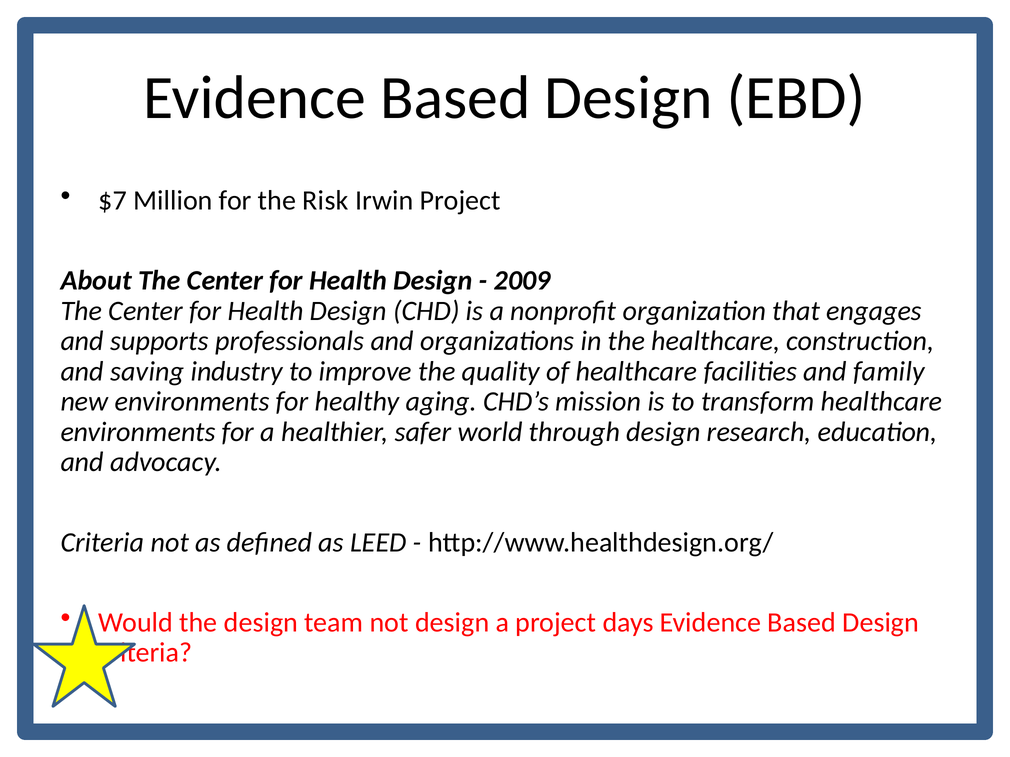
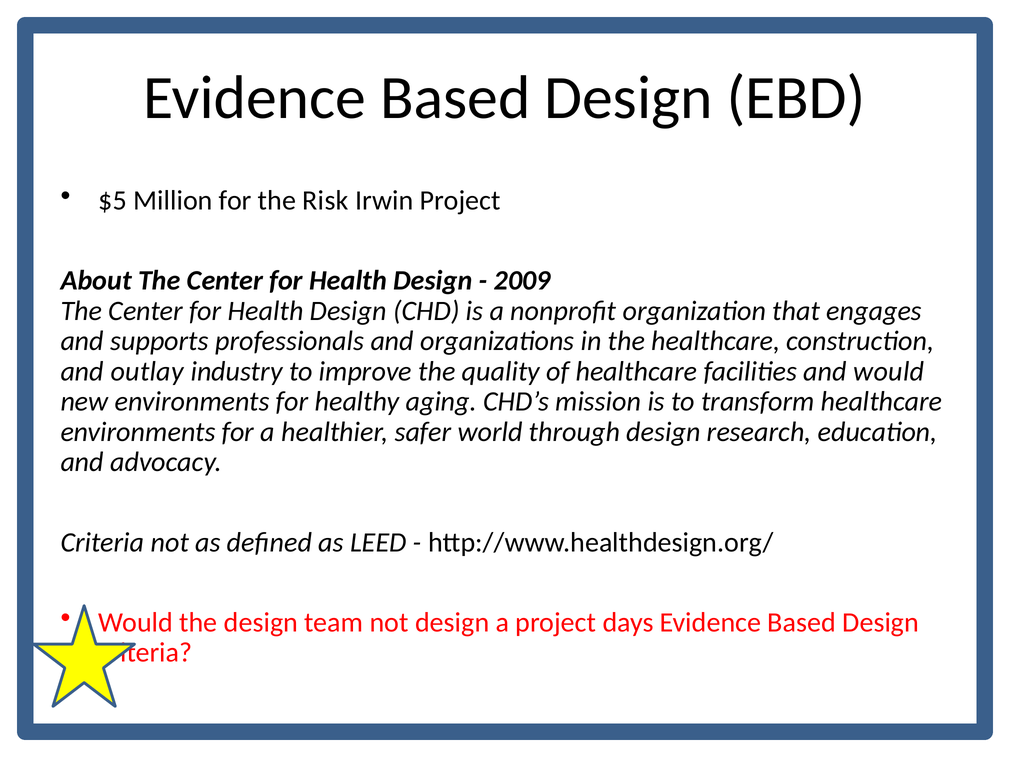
$7: $7 -> $5
saving: saving -> outlay
and family: family -> would
